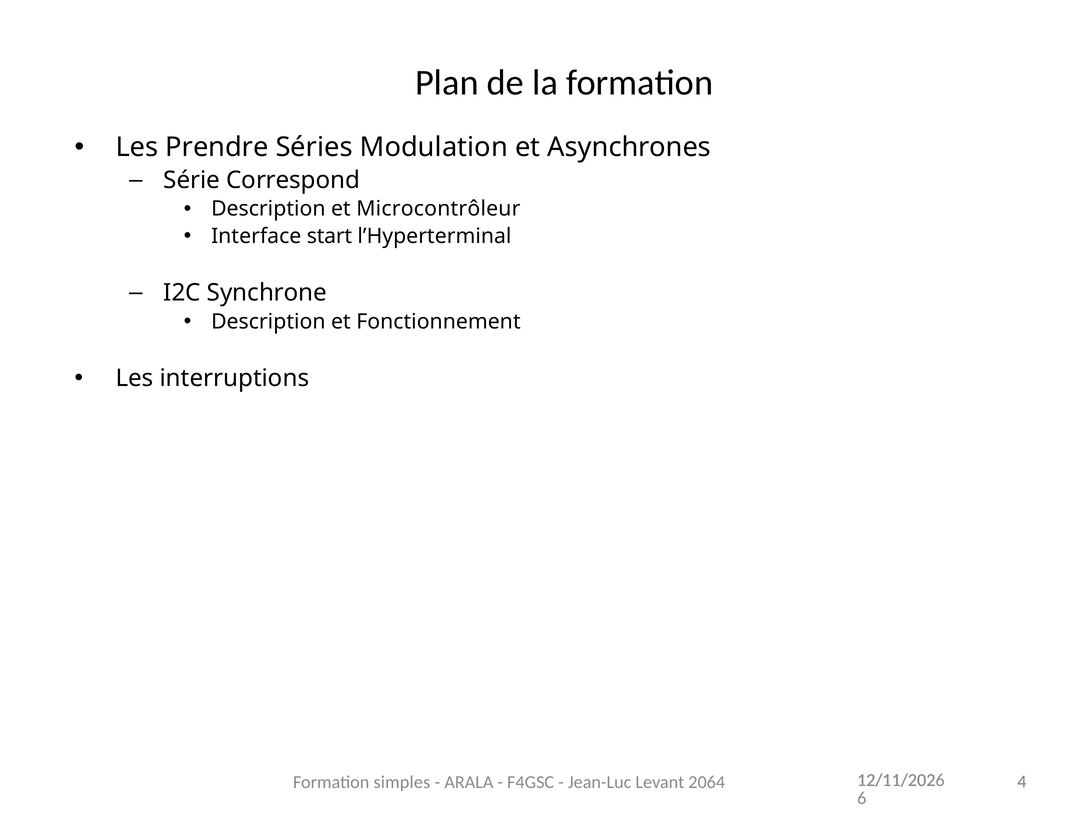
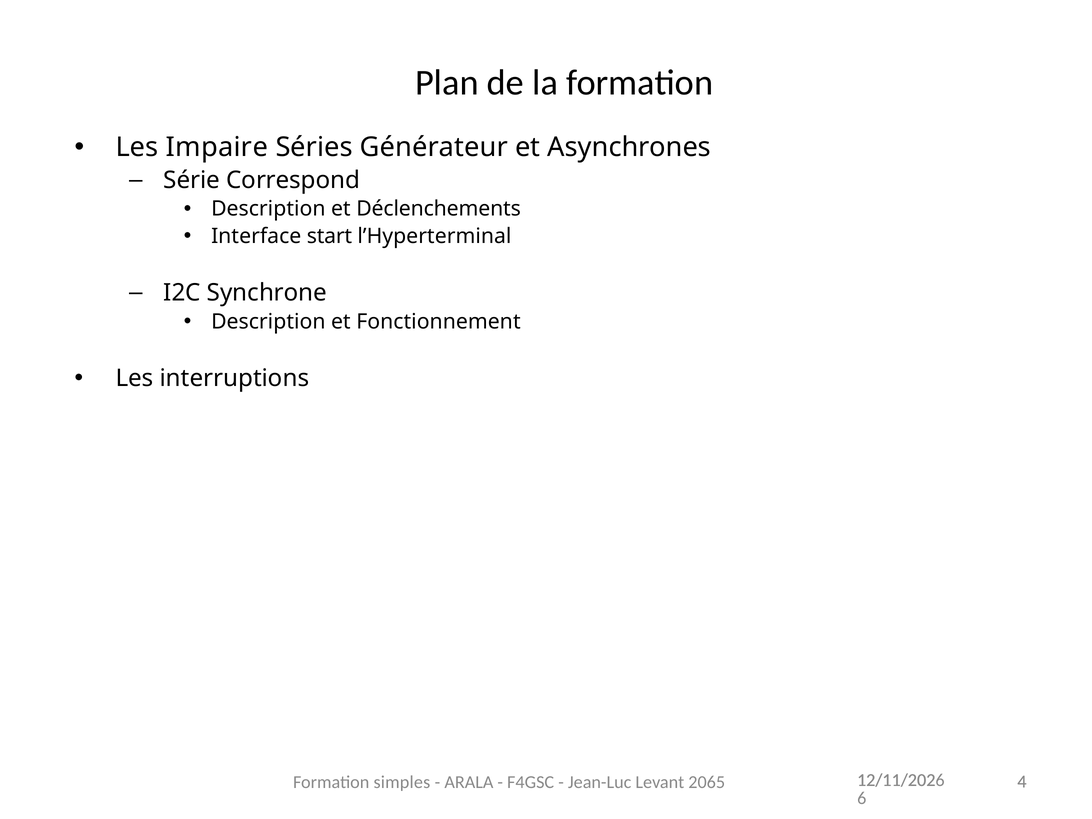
Prendre: Prendre -> Impaire
Modulation: Modulation -> Générateur
Microcontrôleur: Microcontrôleur -> Déclenchements
2064: 2064 -> 2065
